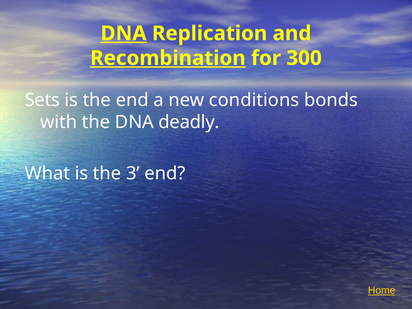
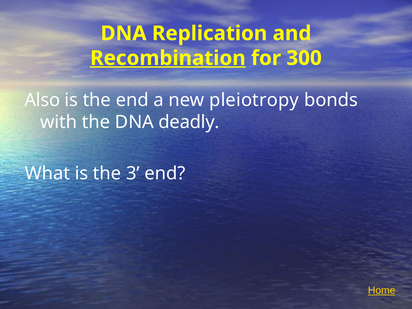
DNA at (124, 33) underline: present -> none
Sets: Sets -> Also
conditions: conditions -> pleiotropy
